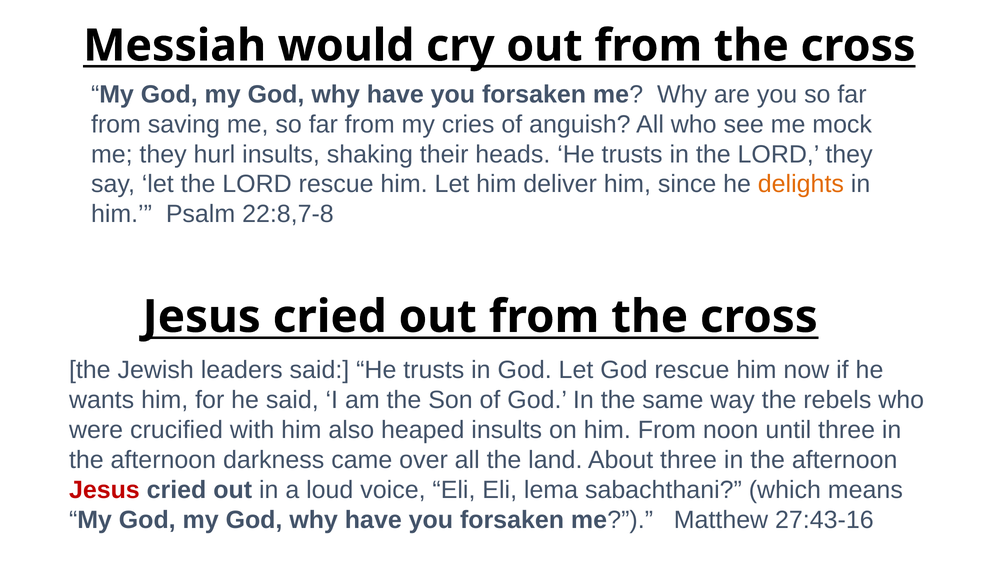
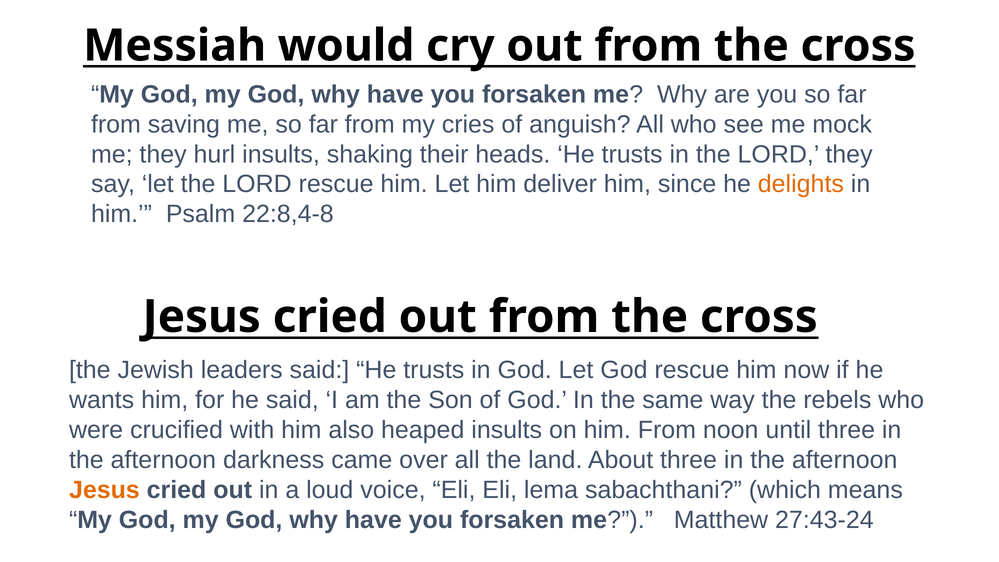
22:8,7-8: 22:8,7-8 -> 22:8,4-8
Jesus at (104, 490) colour: red -> orange
27:43-16: 27:43-16 -> 27:43-24
